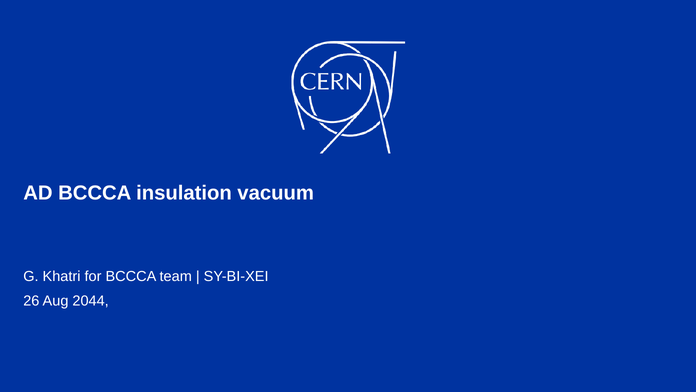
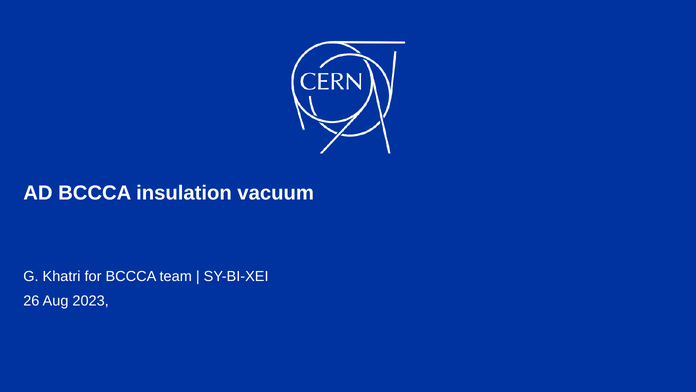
2044: 2044 -> 2023
